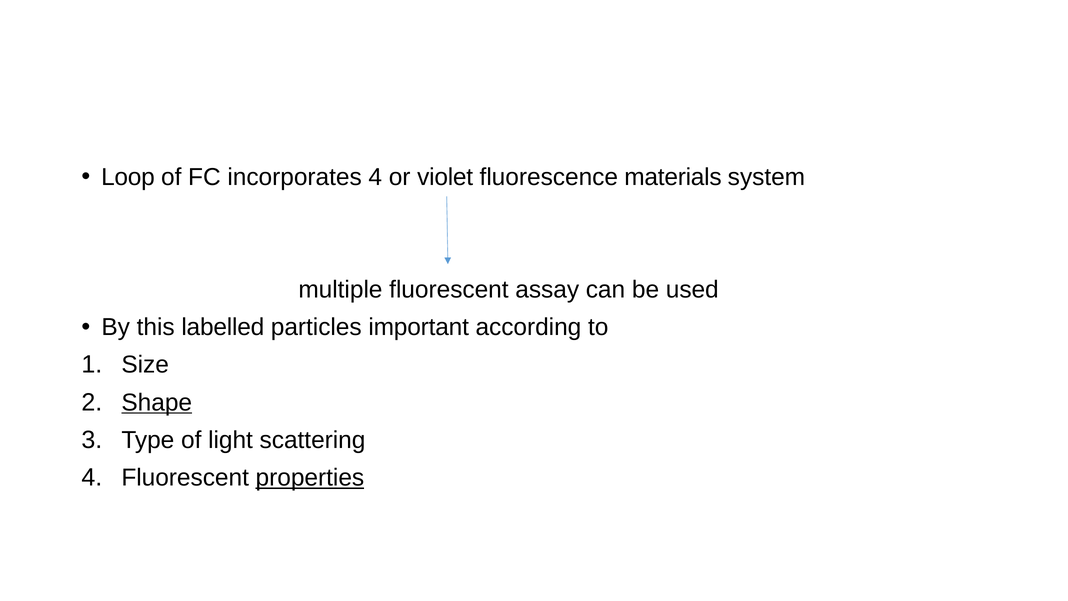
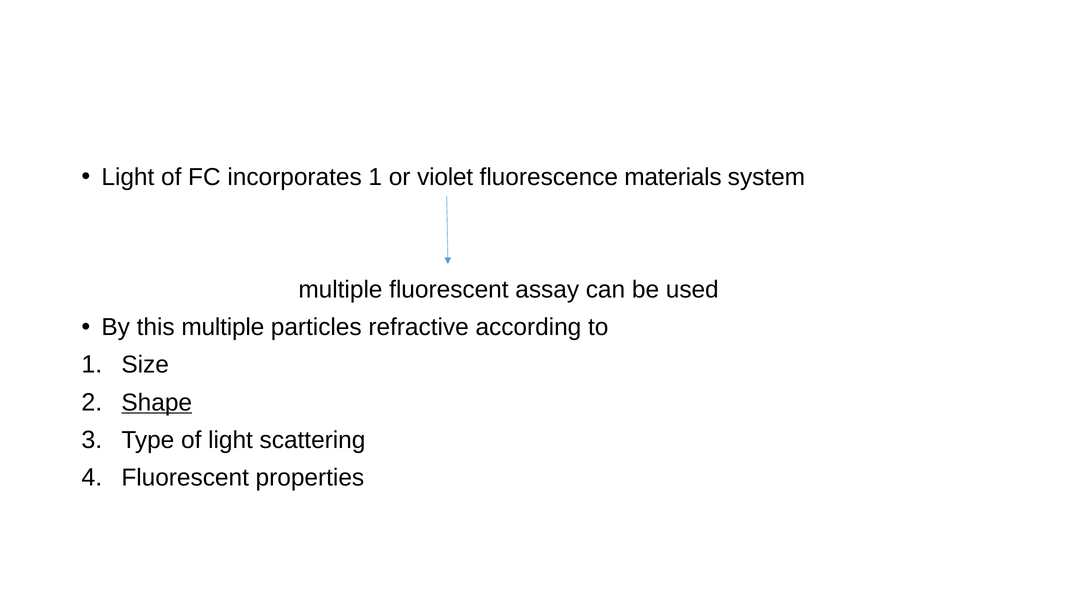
Loop at (128, 177): Loop -> Light
incorporates 4: 4 -> 1
this labelled: labelled -> multiple
important: important -> refractive
properties underline: present -> none
